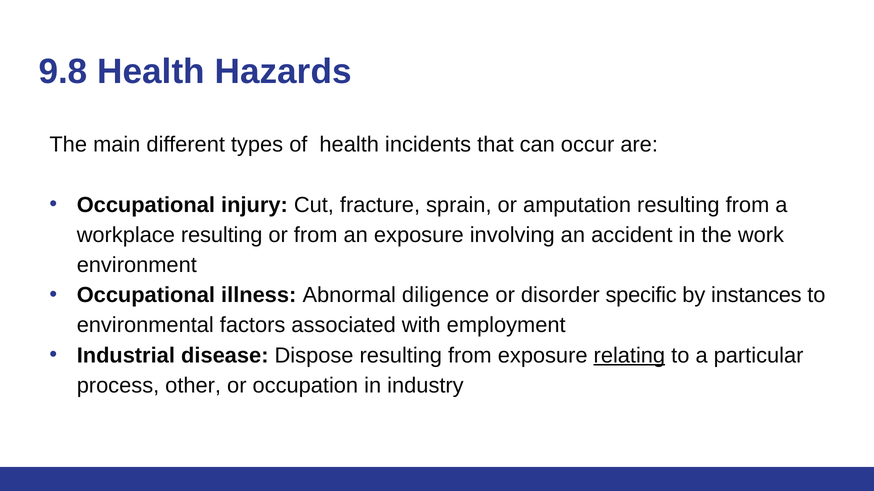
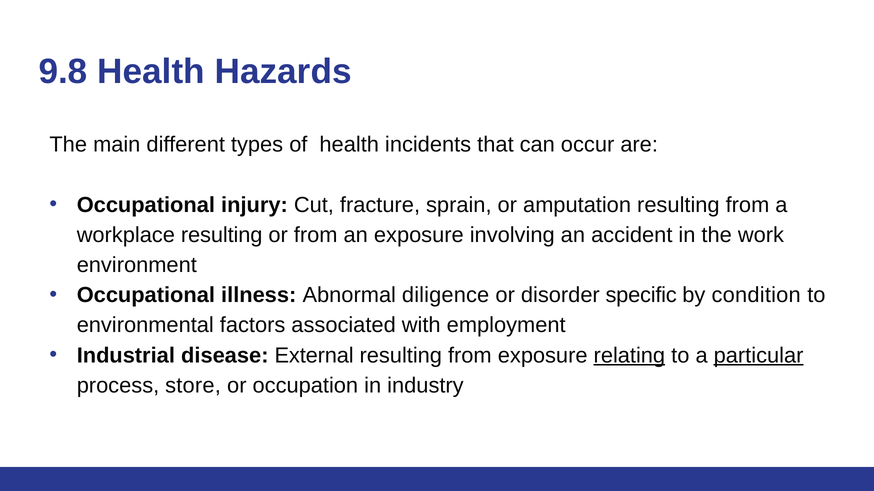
instances: instances -> condition
Dispose: Dispose -> External
particular underline: none -> present
other: other -> store
